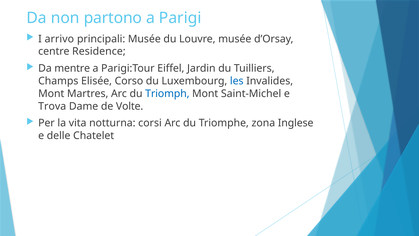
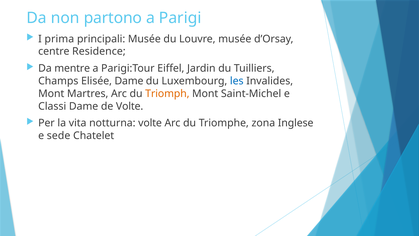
arrivo: arrivo -> prima
Elisée Corso: Corso -> Dame
Triomph colour: blue -> orange
Trova: Trova -> Classi
notturna corsi: corsi -> volte
delle: delle -> sede
